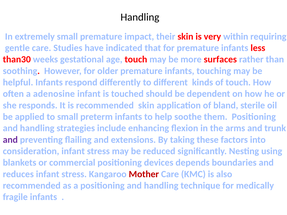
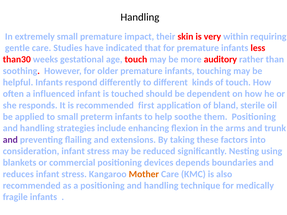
surfaces: surfaces -> auditory
adenosine: adenosine -> influenced
recommended skin: skin -> first
Mother colour: red -> orange
